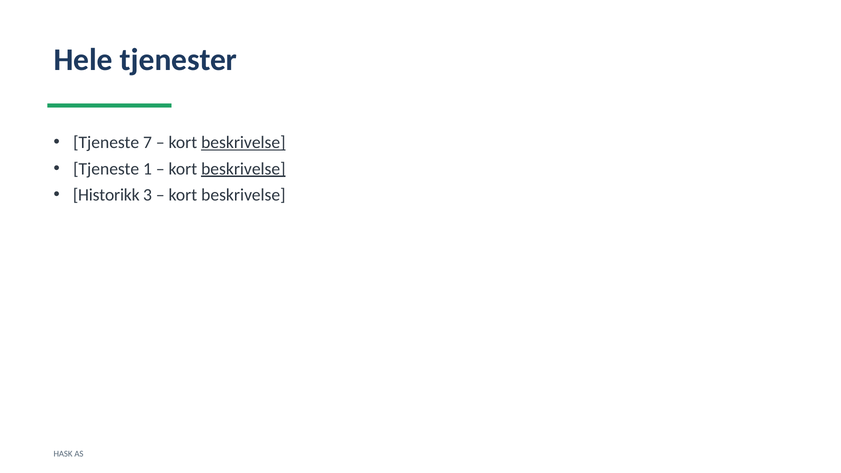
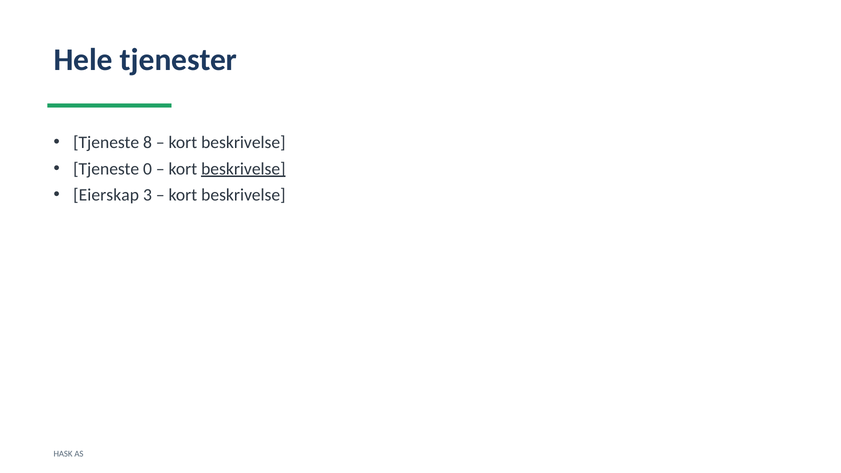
7: 7 -> 8
beskrivelse at (243, 142) underline: present -> none
1: 1 -> 0
Historikk: Historikk -> Eierskap
